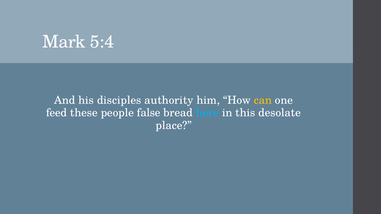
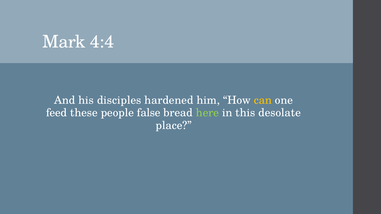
5:4: 5:4 -> 4:4
authority: authority -> hardened
here colour: light blue -> light green
